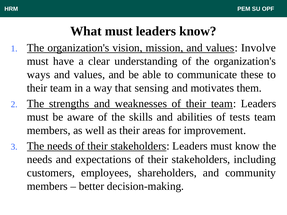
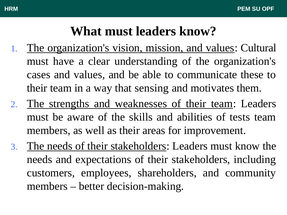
Involve: Involve -> Cultural
ways: ways -> cases
